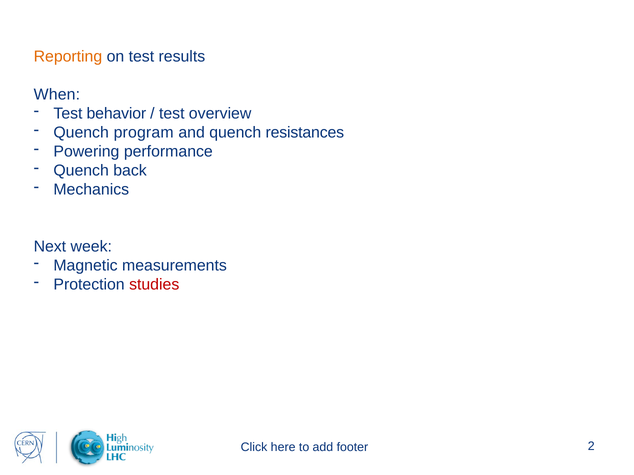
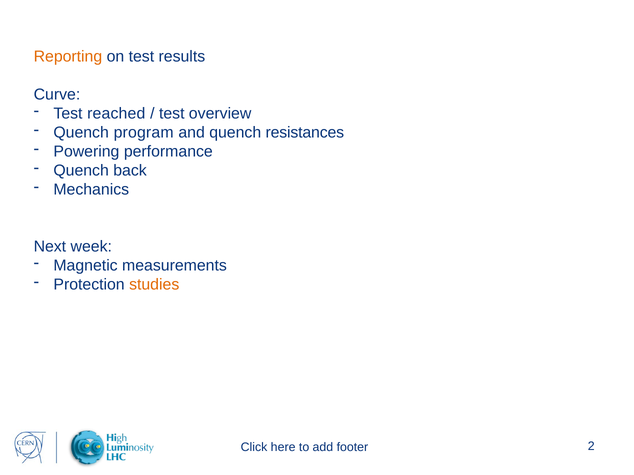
When: When -> Curve
behavior: behavior -> reached
studies colour: red -> orange
